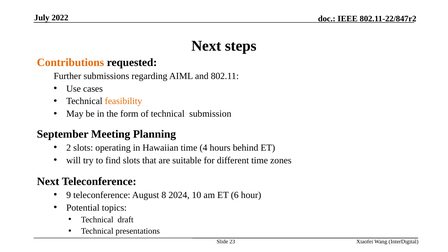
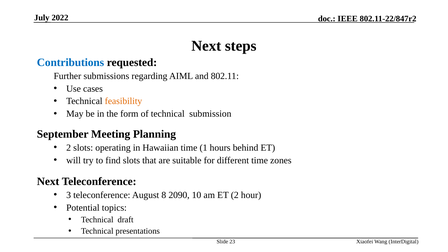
Contributions colour: orange -> blue
4: 4 -> 1
9: 9 -> 3
2024: 2024 -> 2090
ET 6: 6 -> 2
